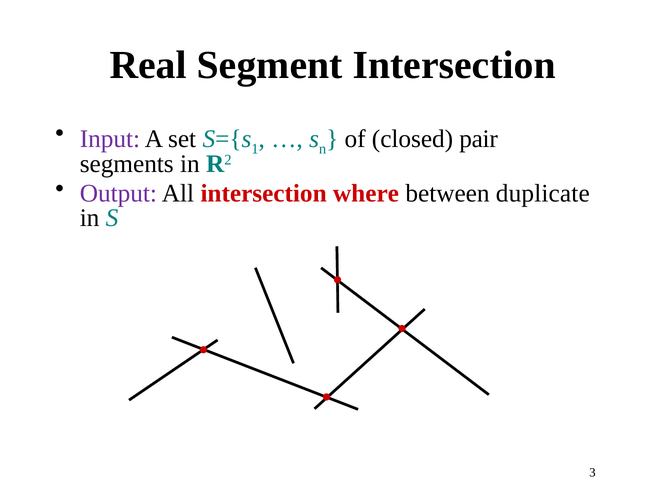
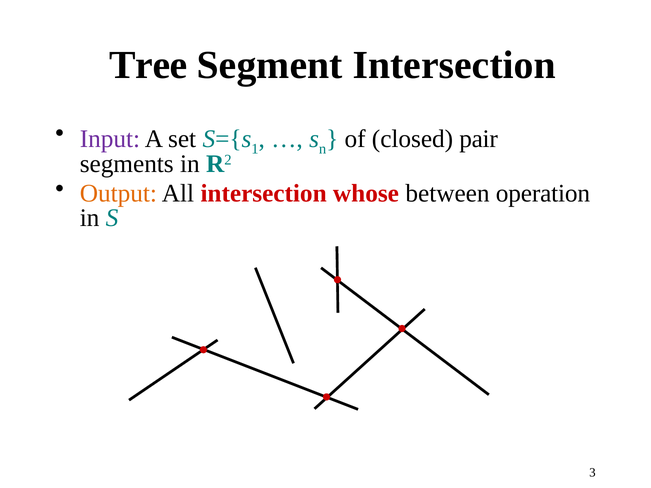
Real: Real -> Tree
Output colour: purple -> orange
where: where -> whose
duplicate: duplicate -> operation
